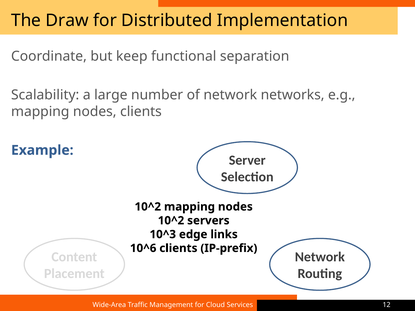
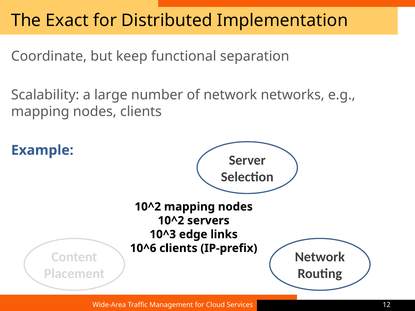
Draw: Draw -> Exact
